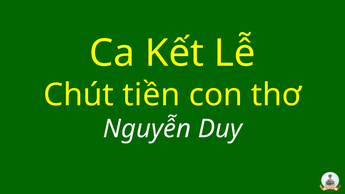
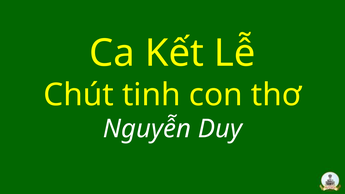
tiền: tiền -> tinh
